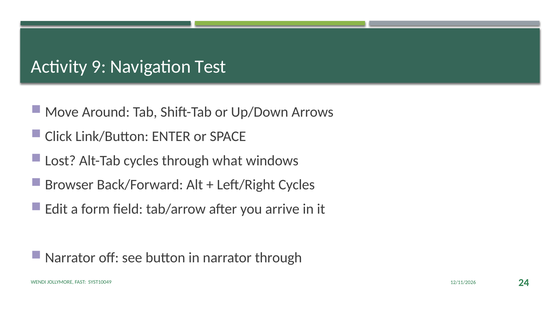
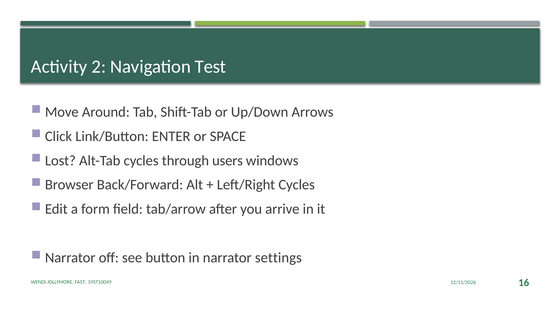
9: 9 -> 2
what: what -> users
narrator through: through -> settings
24: 24 -> 16
